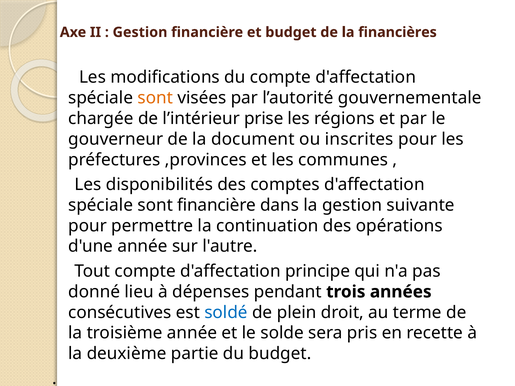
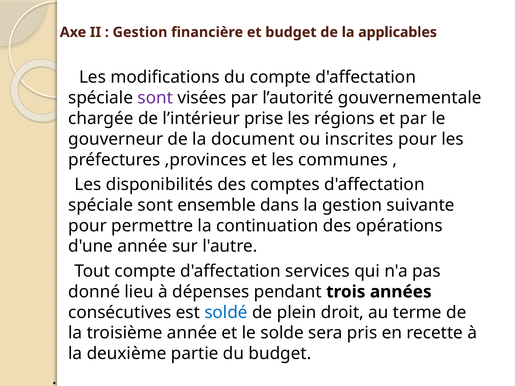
financières: financières -> applicables
sont at (155, 98) colour: orange -> purple
sont financière: financière -> ensemble
principe: principe -> services
